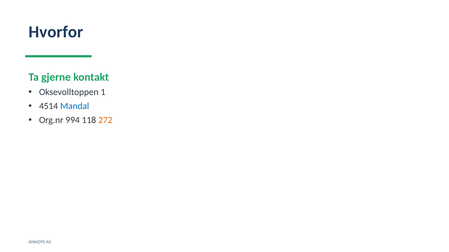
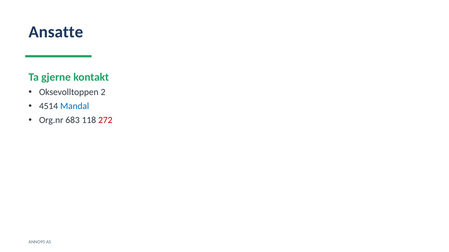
Hvorfor: Hvorfor -> Ansatte
1: 1 -> 2
994: 994 -> 683
272 colour: orange -> red
